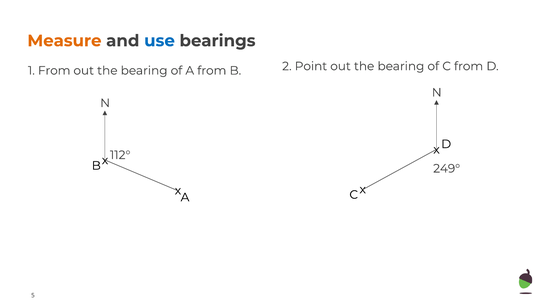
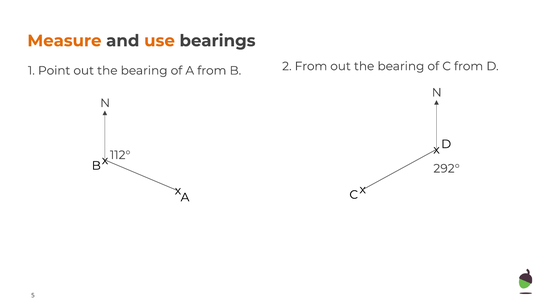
use colour: blue -> orange
2 Point: Point -> From
1 From: From -> Point
249°: 249° -> 292°
